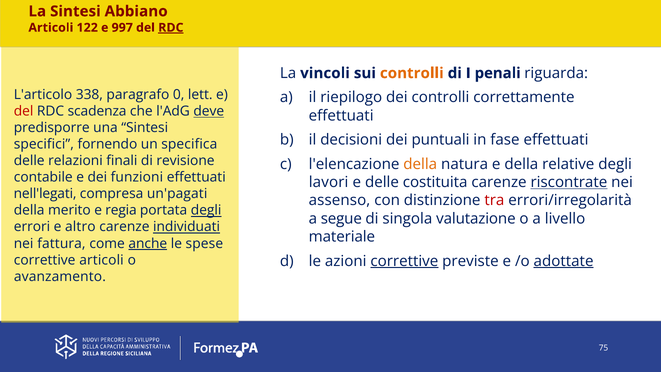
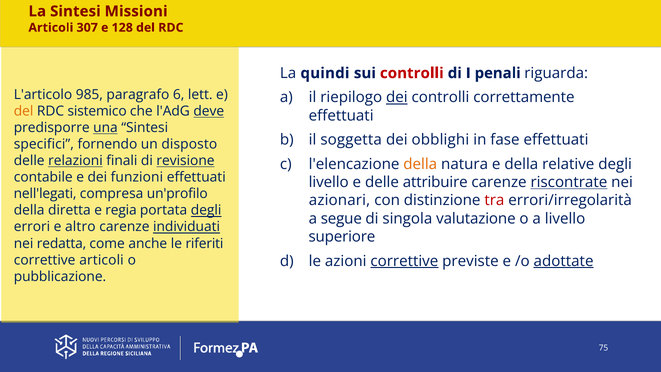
Abbiano: Abbiano -> Missioni
122: 122 -> 307
997: 997 -> 128
RDC at (171, 28) underline: present -> none
vincoli: vincoli -> quindi
controlli at (412, 73) colour: orange -> red
338: 338 -> 985
0: 0 -> 6
dei at (397, 97) underline: none -> present
del at (24, 111) colour: red -> orange
scadenza: scadenza -> sistemico
una underline: none -> present
decisioni: decisioni -> soggetta
puntuali: puntuali -> obblighi
specifica: specifica -> disposto
relazioni underline: none -> present
revisione underline: none -> present
lavori at (329, 182): lavori -> livello
costituita: costituita -> attribuire
un'pagati: un'pagati -> un'profilo
assenso: assenso -> azionari
merito: merito -> diretta
materiale: materiale -> superiore
fattura: fattura -> redatta
anche underline: present -> none
spese: spese -> riferiti
avanzamento: avanzamento -> pubblicazione
